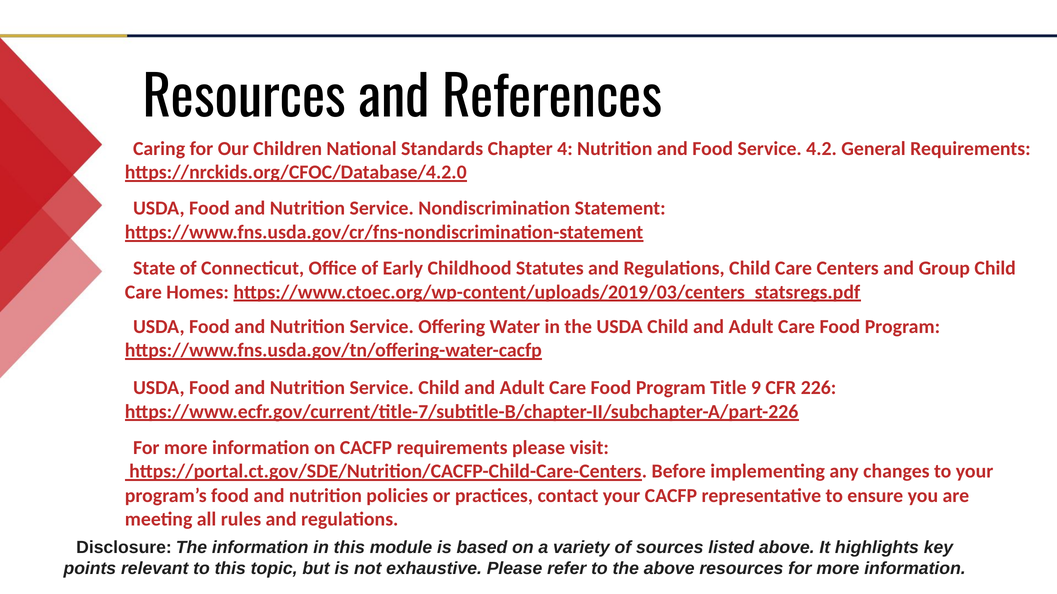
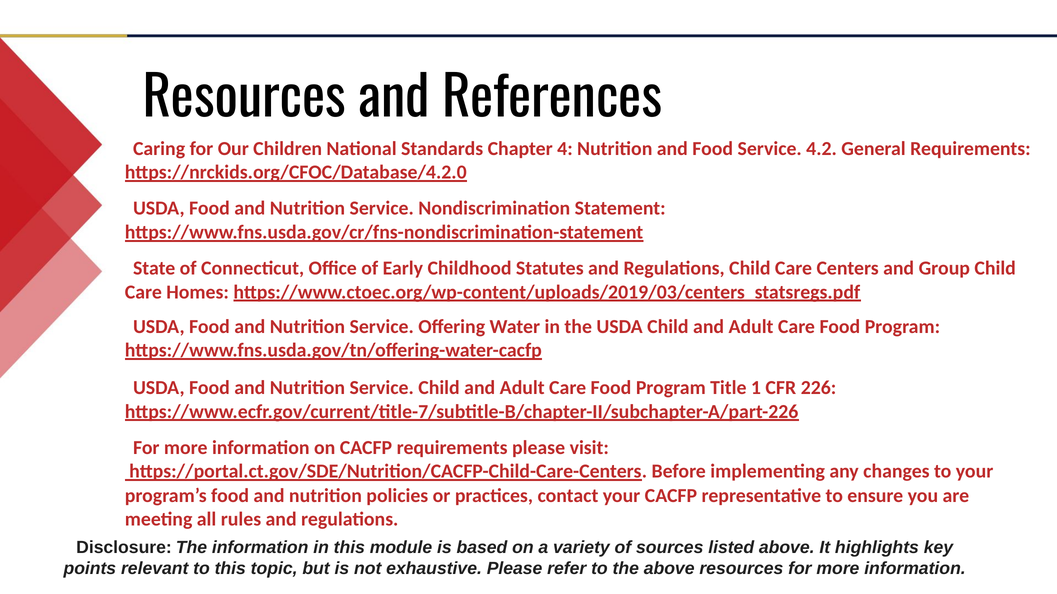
9: 9 -> 1
